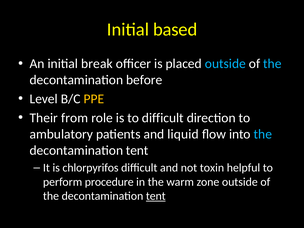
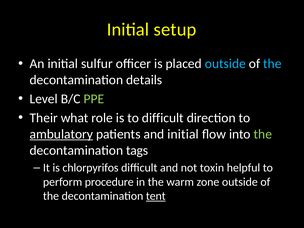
based: based -> setup
break: break -> sulfur
before: before -> details
PPE colour: yellow -> light green
from: from -> what
ambulatory underline: none -> present
and liquid: liquid -> initial
the at (263, 134) colour: light blue -> light green
tent at (137, 150): tent -> tags
